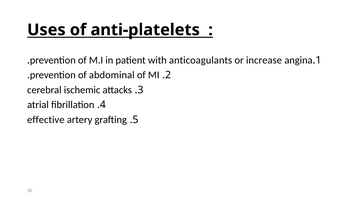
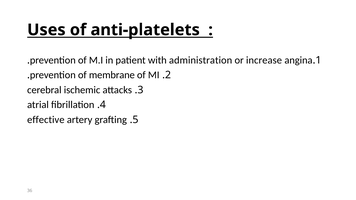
anticoagulants: anticoagulants -> administration
abdominal: abdominal -> membrane
